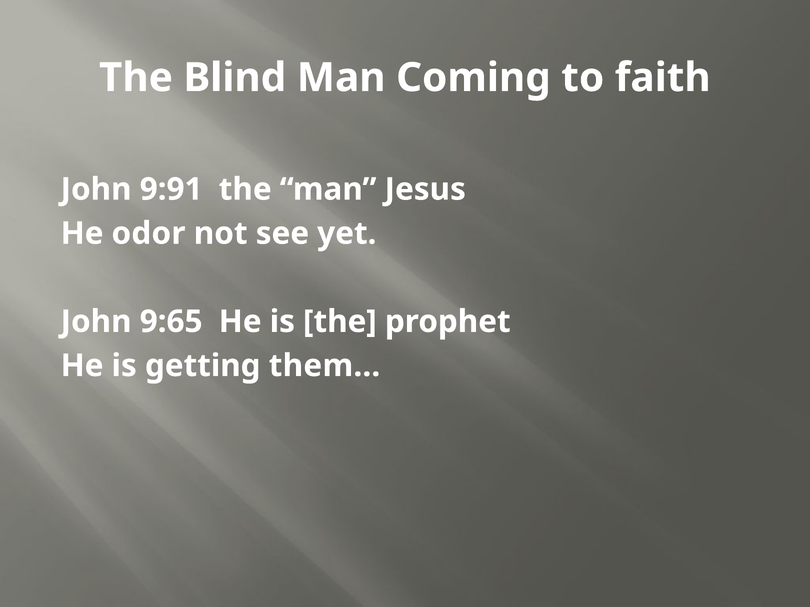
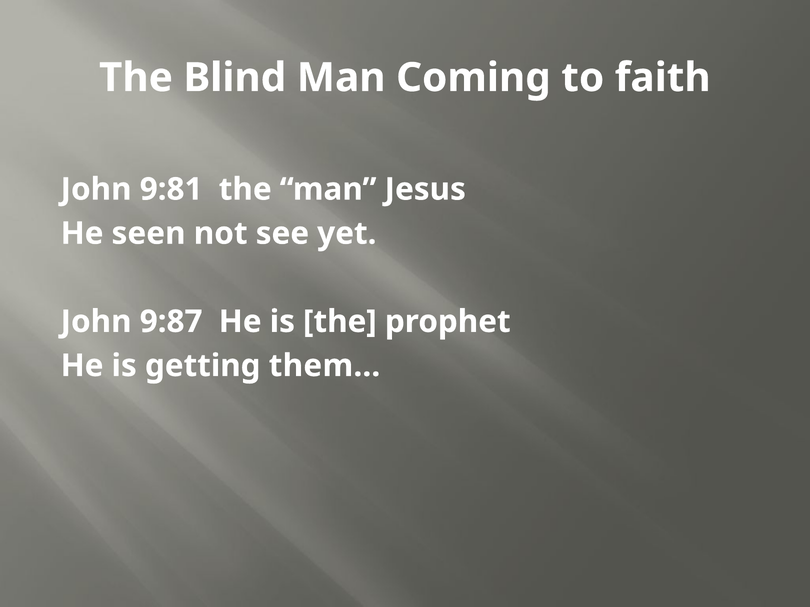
9:91: 9:91 -> 9:81
odor: odor -> seen
9:65: 9:65 -> 9:87
